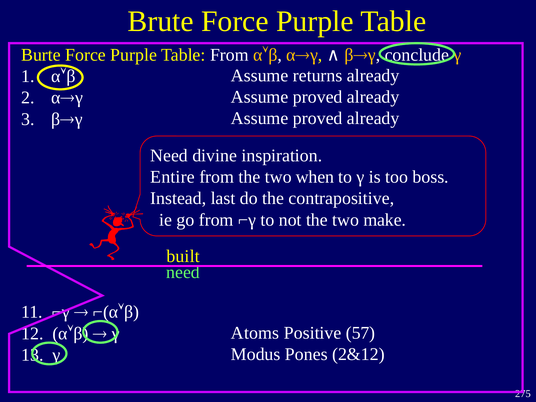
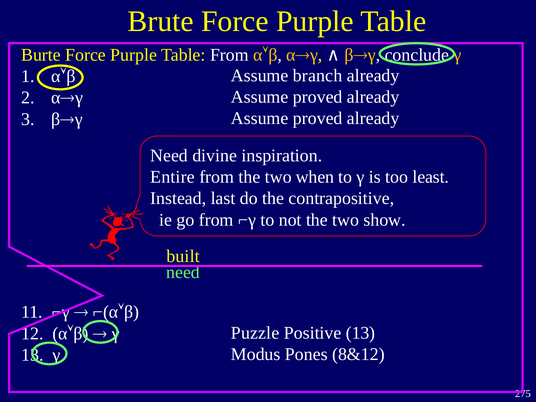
returns: returns -> branch
boss: boss -> least
make: make -> show
Atoms: Atoms -> Puzzle
Positive 57: 57 -> 13
2&12: 2&12 -> 8&12
